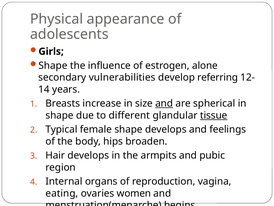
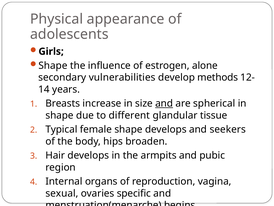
referring: referring -> methods
tissue underline: present -> none
feelings: feelings -> seekers
eating: eating -> sexual
women: women -> specific
